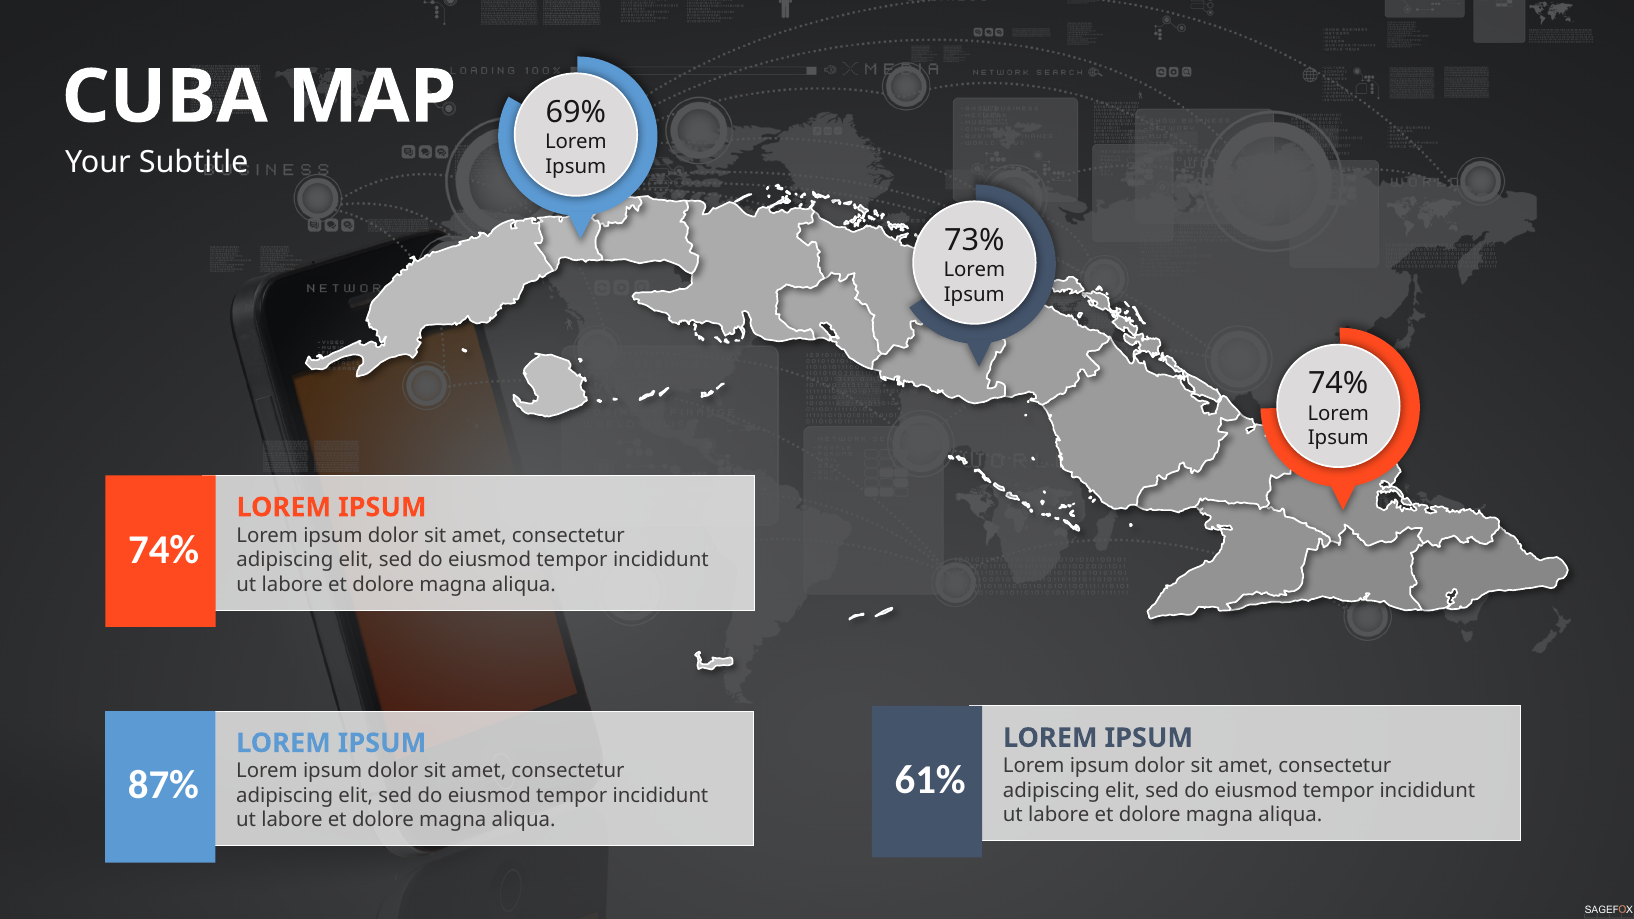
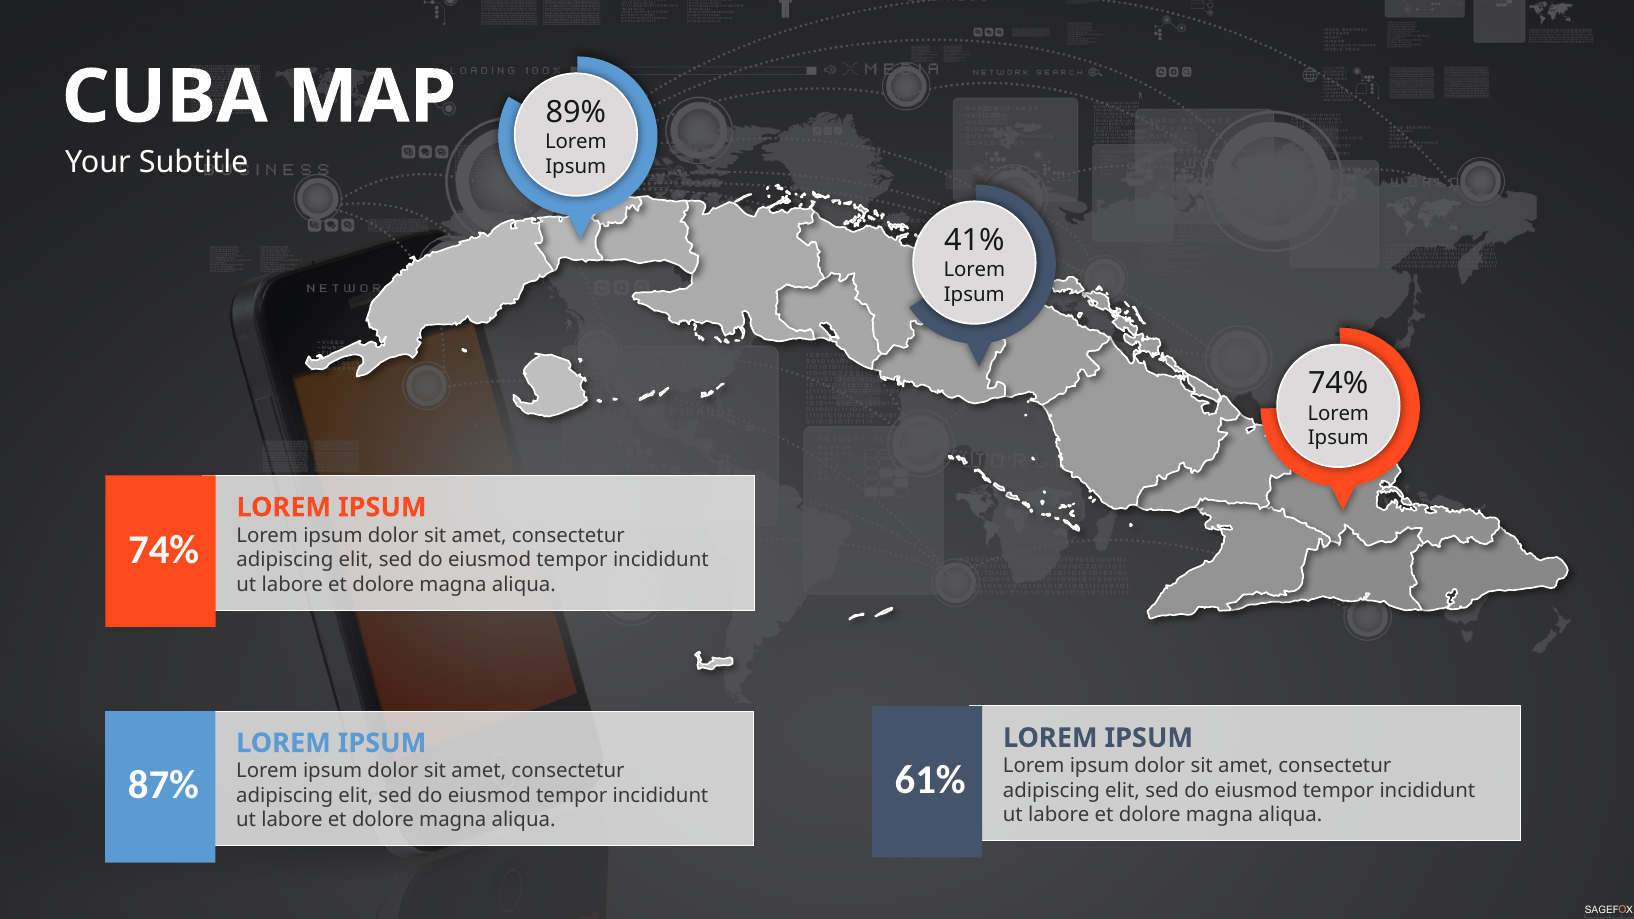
69%: 69% -> 89%
73%: 73% -> 41%
